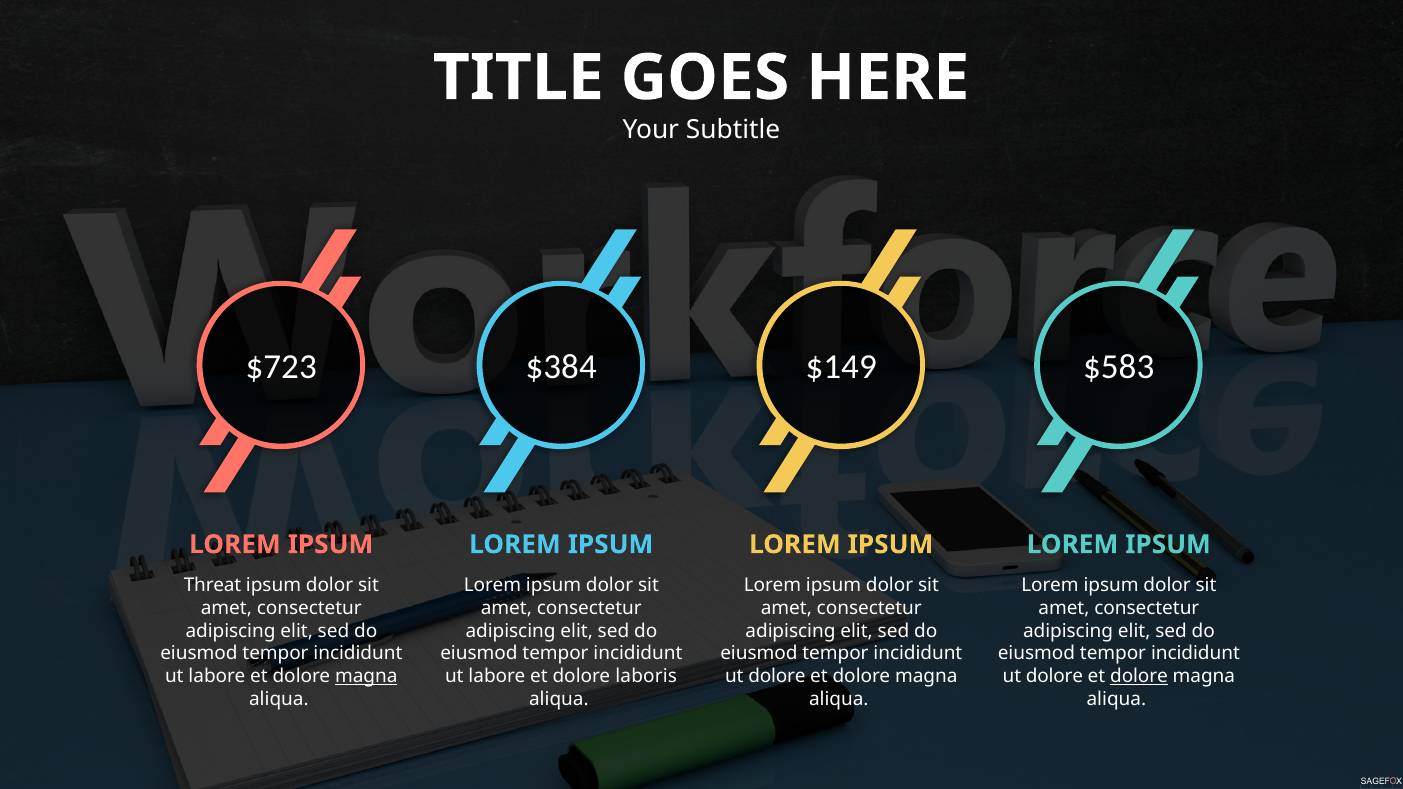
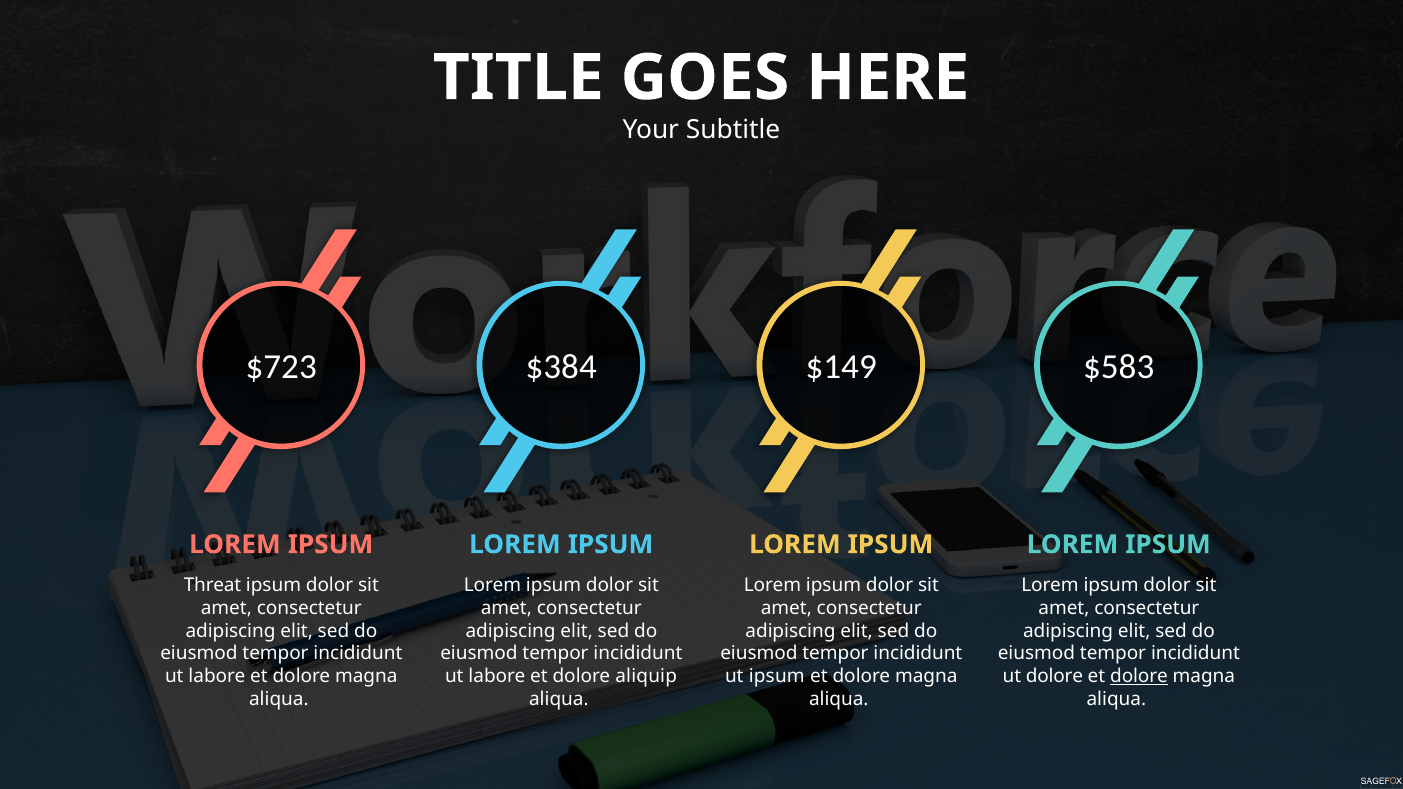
magna at (366, 677) underline: present -> none
laboris: laboris -> aliquip
dolore at (777, 677): dolore -> ipsum
